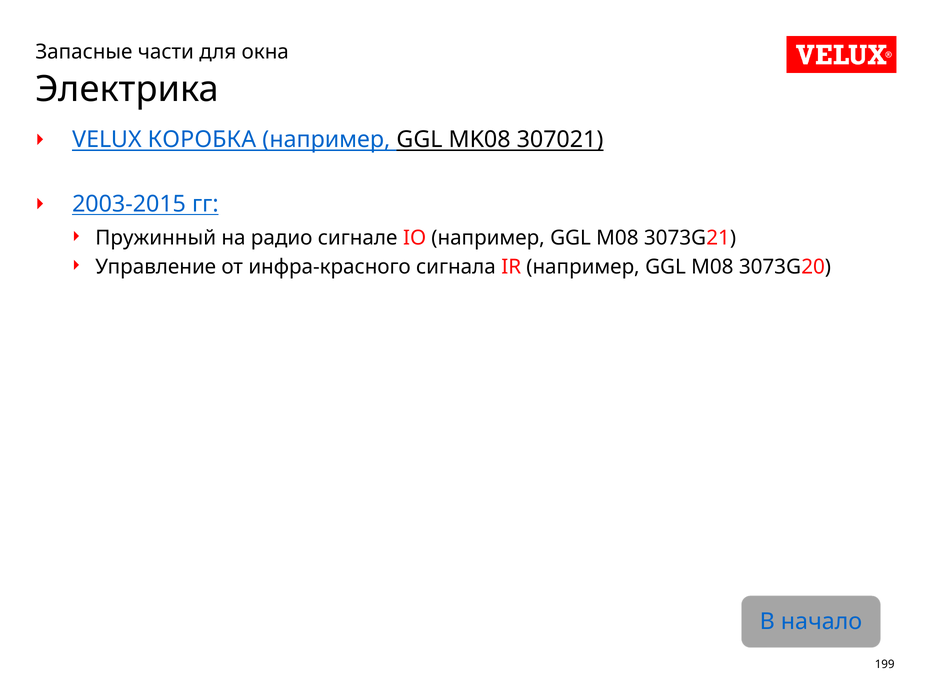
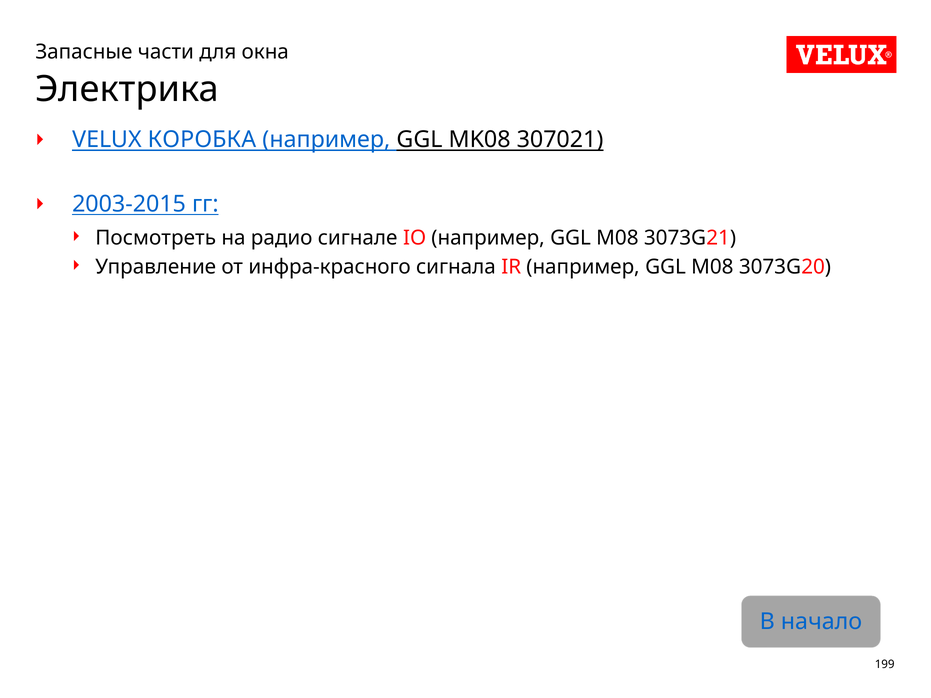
Пружинный: Пружинный -> Посмотреть
